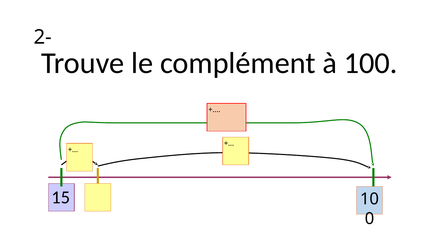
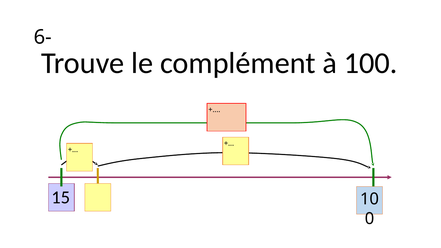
2-: 2- -> 6-
